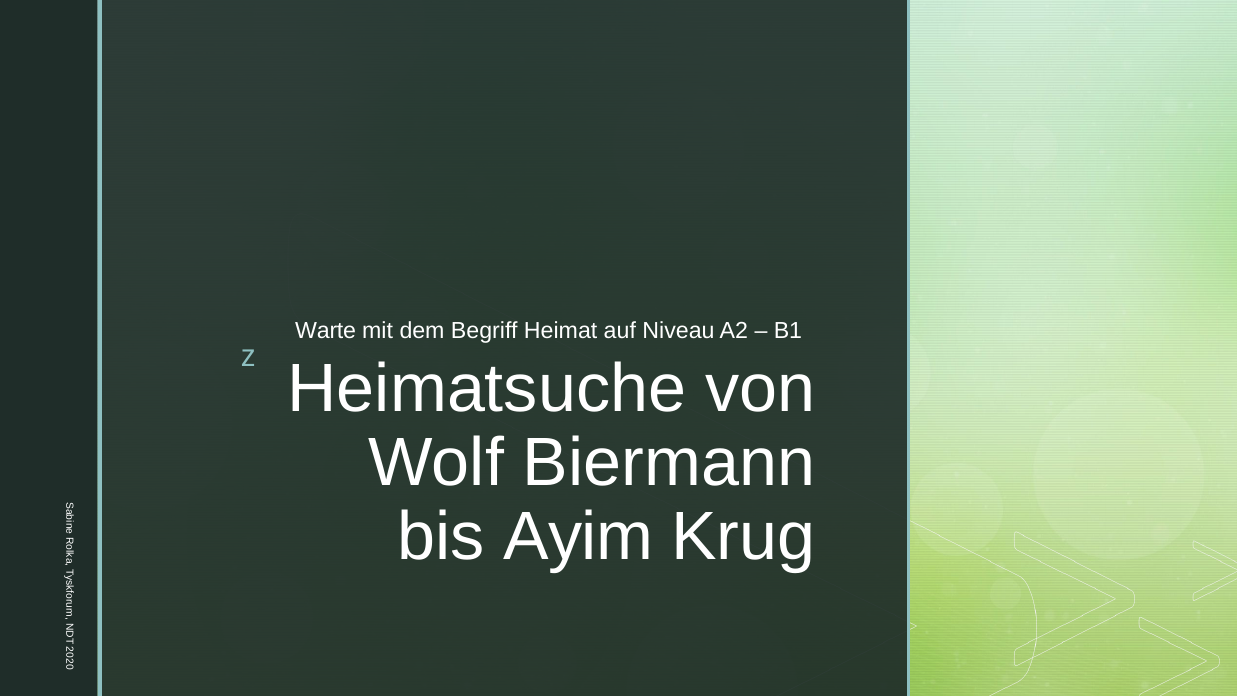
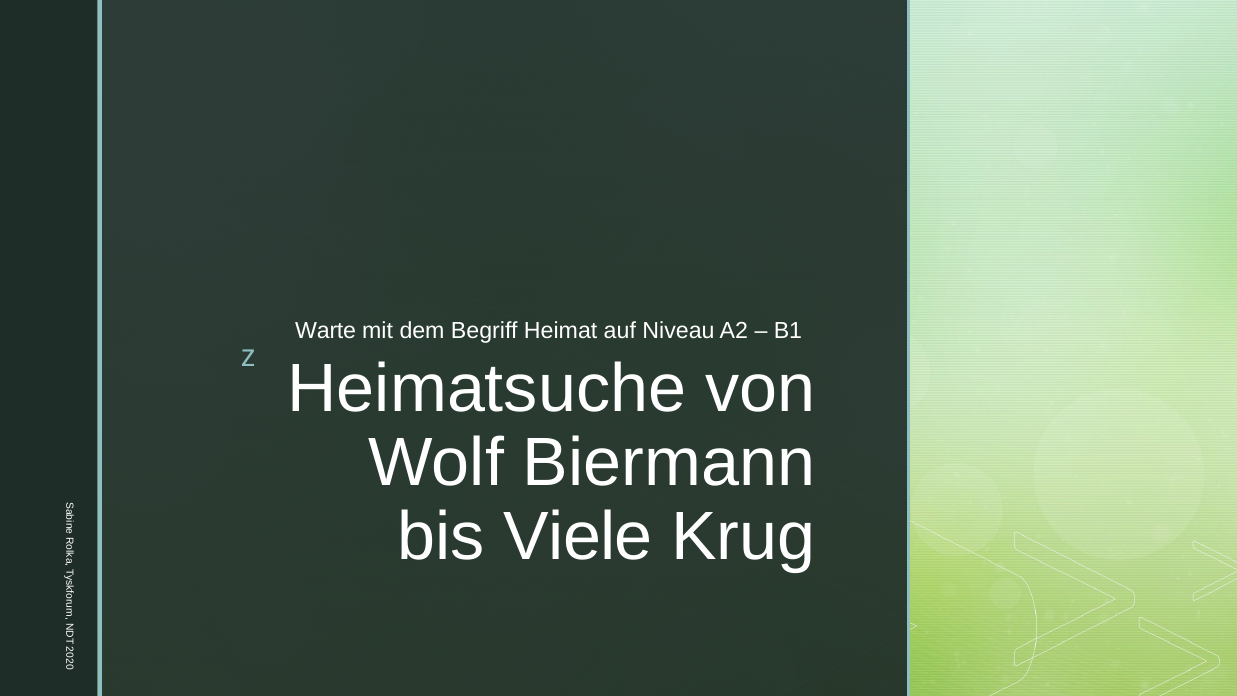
Ayim: Ayim -> Viele
